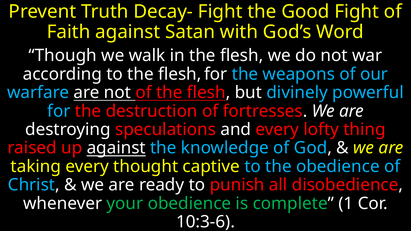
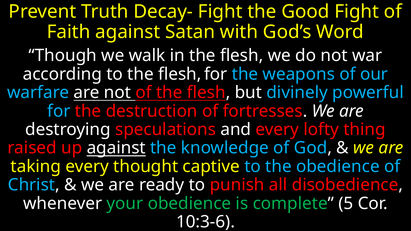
1: 1 -> 5
